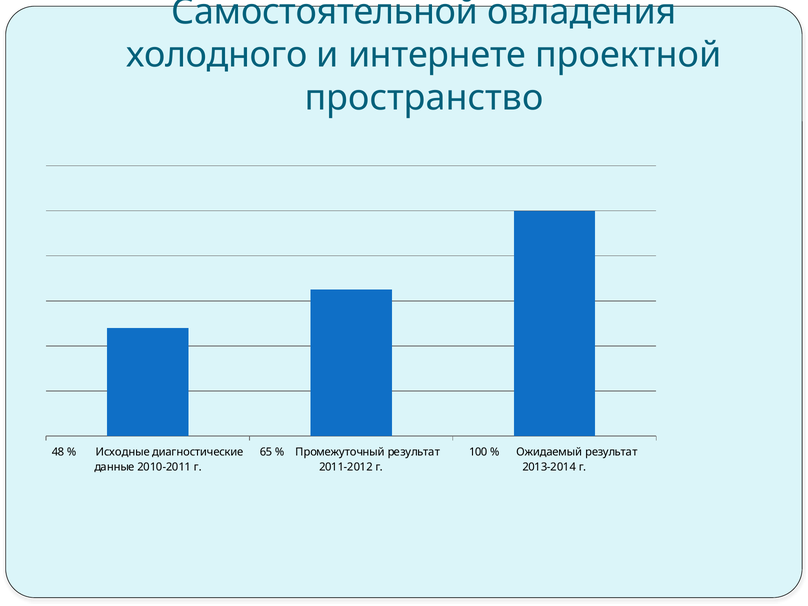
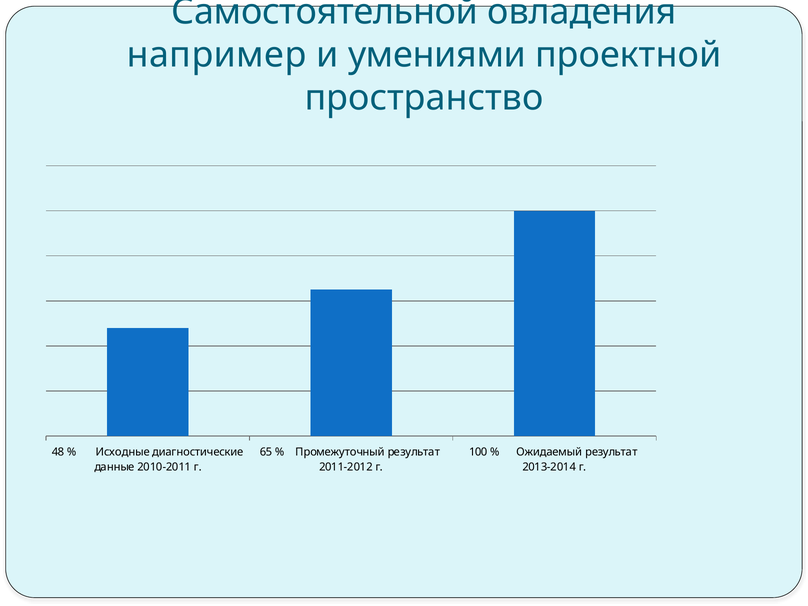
холодного: холодного -> например
интернете: интернете -> умениями
